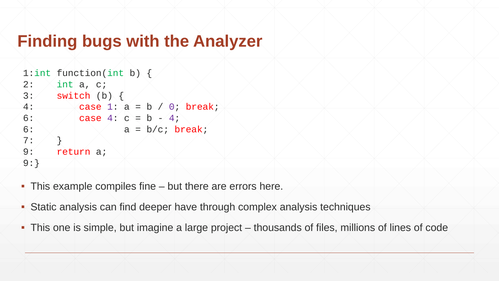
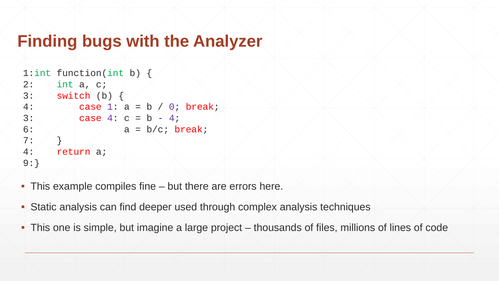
6 at (29, 118): 6 -> 3
9 at (29, 152): 9 -> 4
have: have -> used
